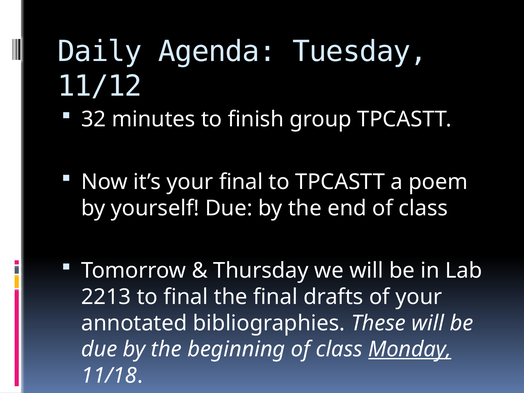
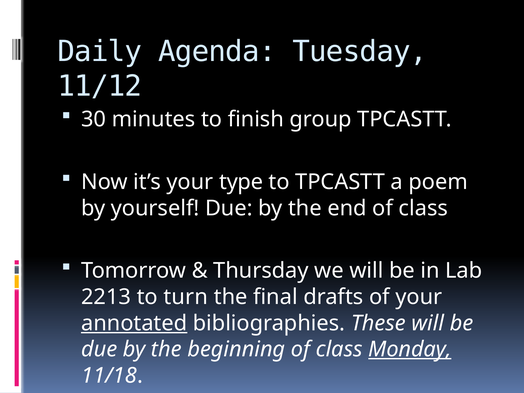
32: 32 -> 30
your final: final -> type
to final: final -> turn
annotated underline: none -> present
